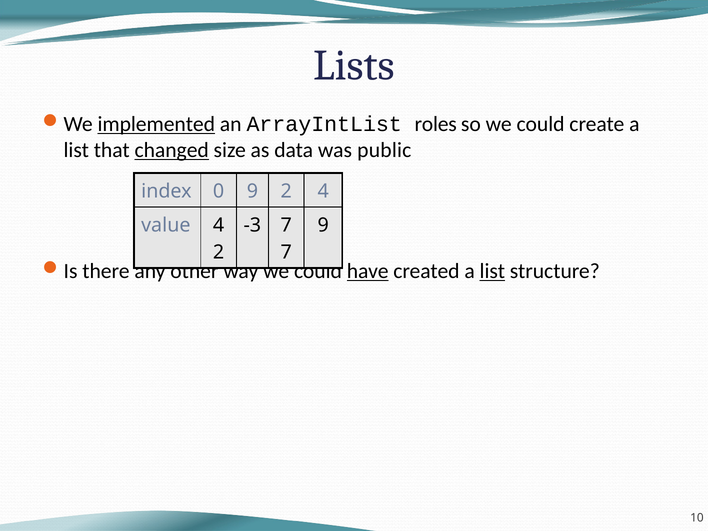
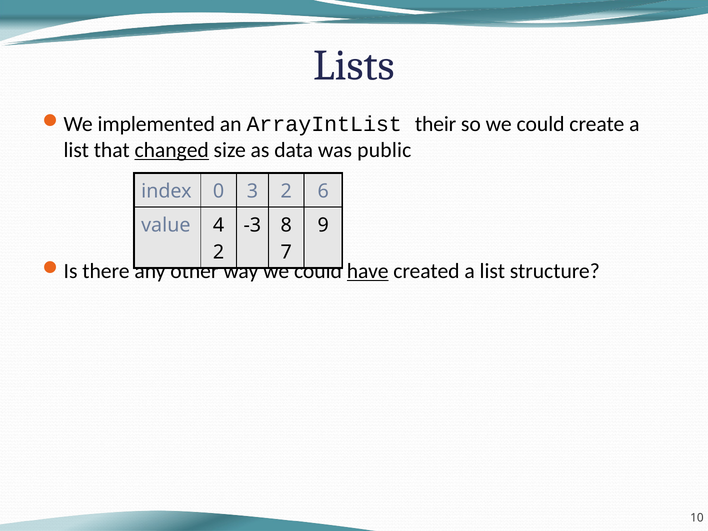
implemented underline: present -> none
roles: roles -> their
0 9: 9 -> 3
2 4: 4 -> 6
-3 7: 7 -> 8
list at (492, 271) underline: present -> none
